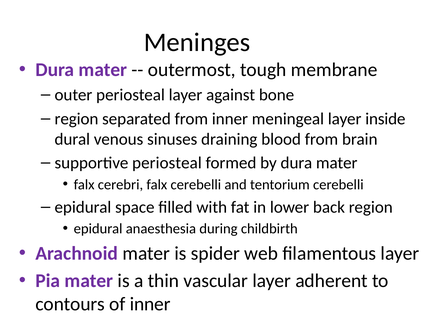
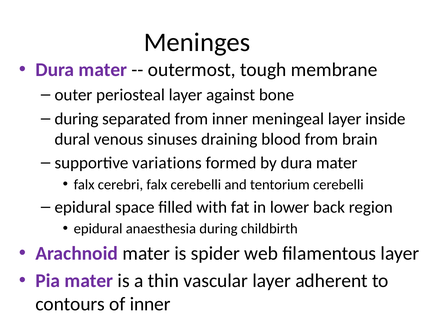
region at (76, 119): region -> during
supportive periosteal: periosteal -> variations
